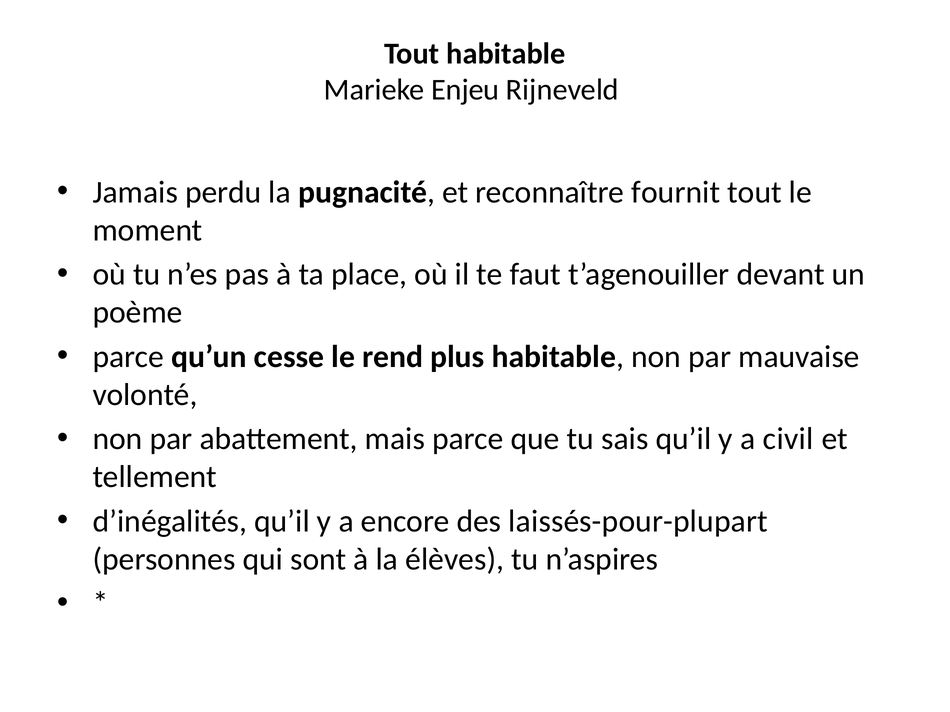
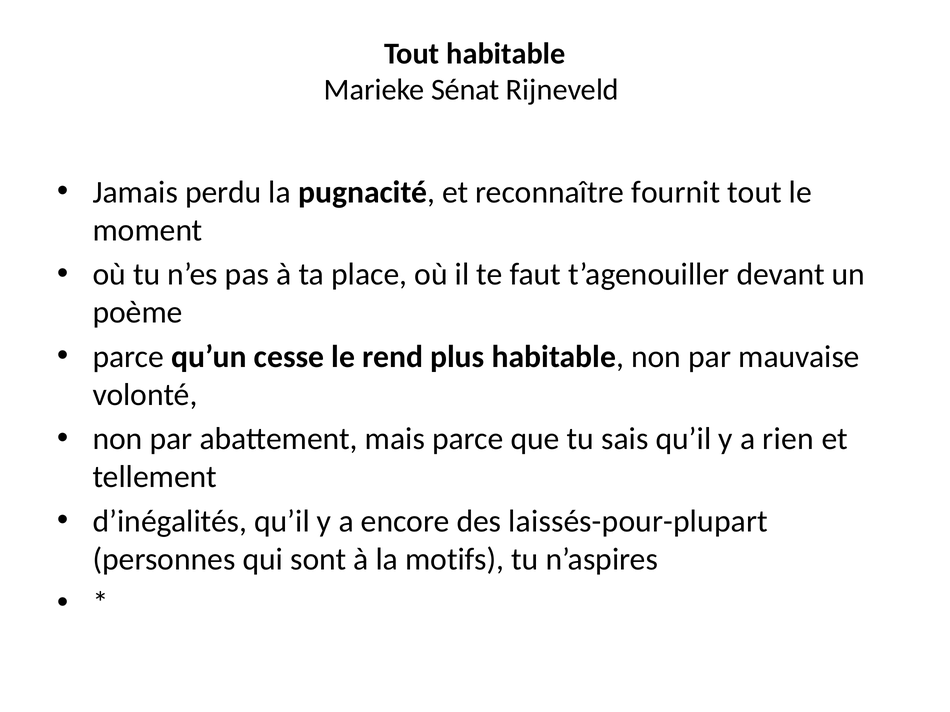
Enjeu: Enjeu -> Sénat
civil: civil -> rien
élèves: élèves -> motifs
